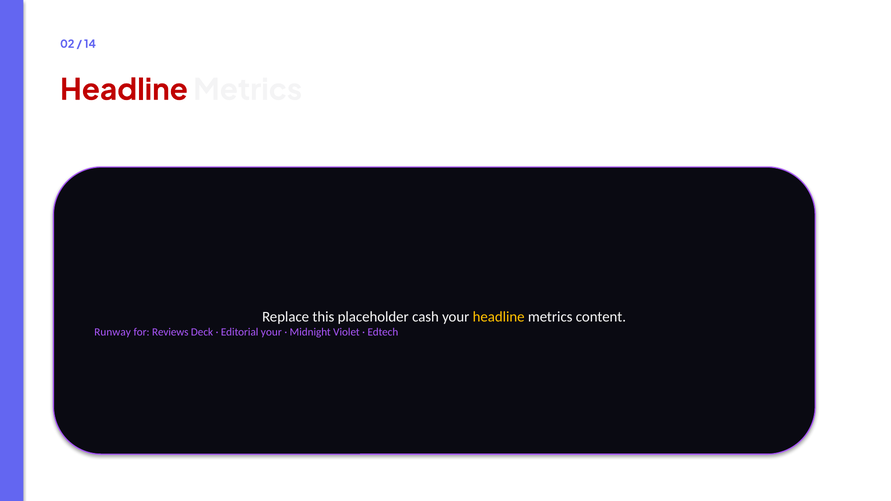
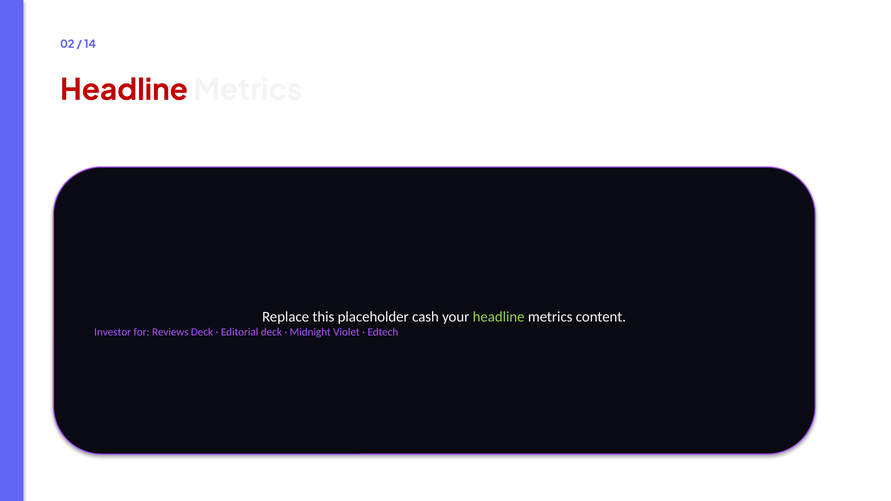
headline at (499, 317) colour: yellow -> light green
Runway: Runway -> Investor
Editorial your: your -> deck
